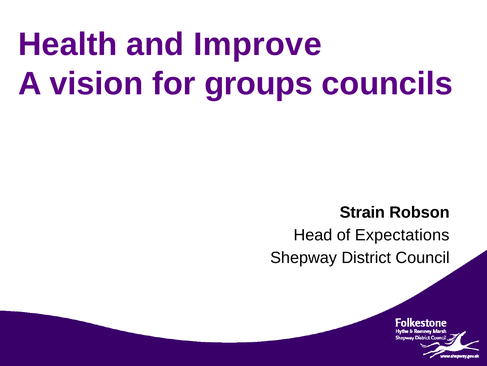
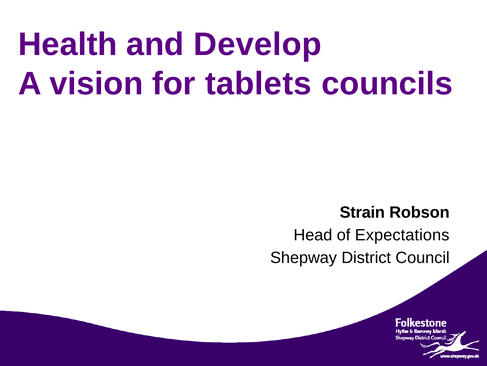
Improve: Improve -> Develop
groups: groups -> tablets
